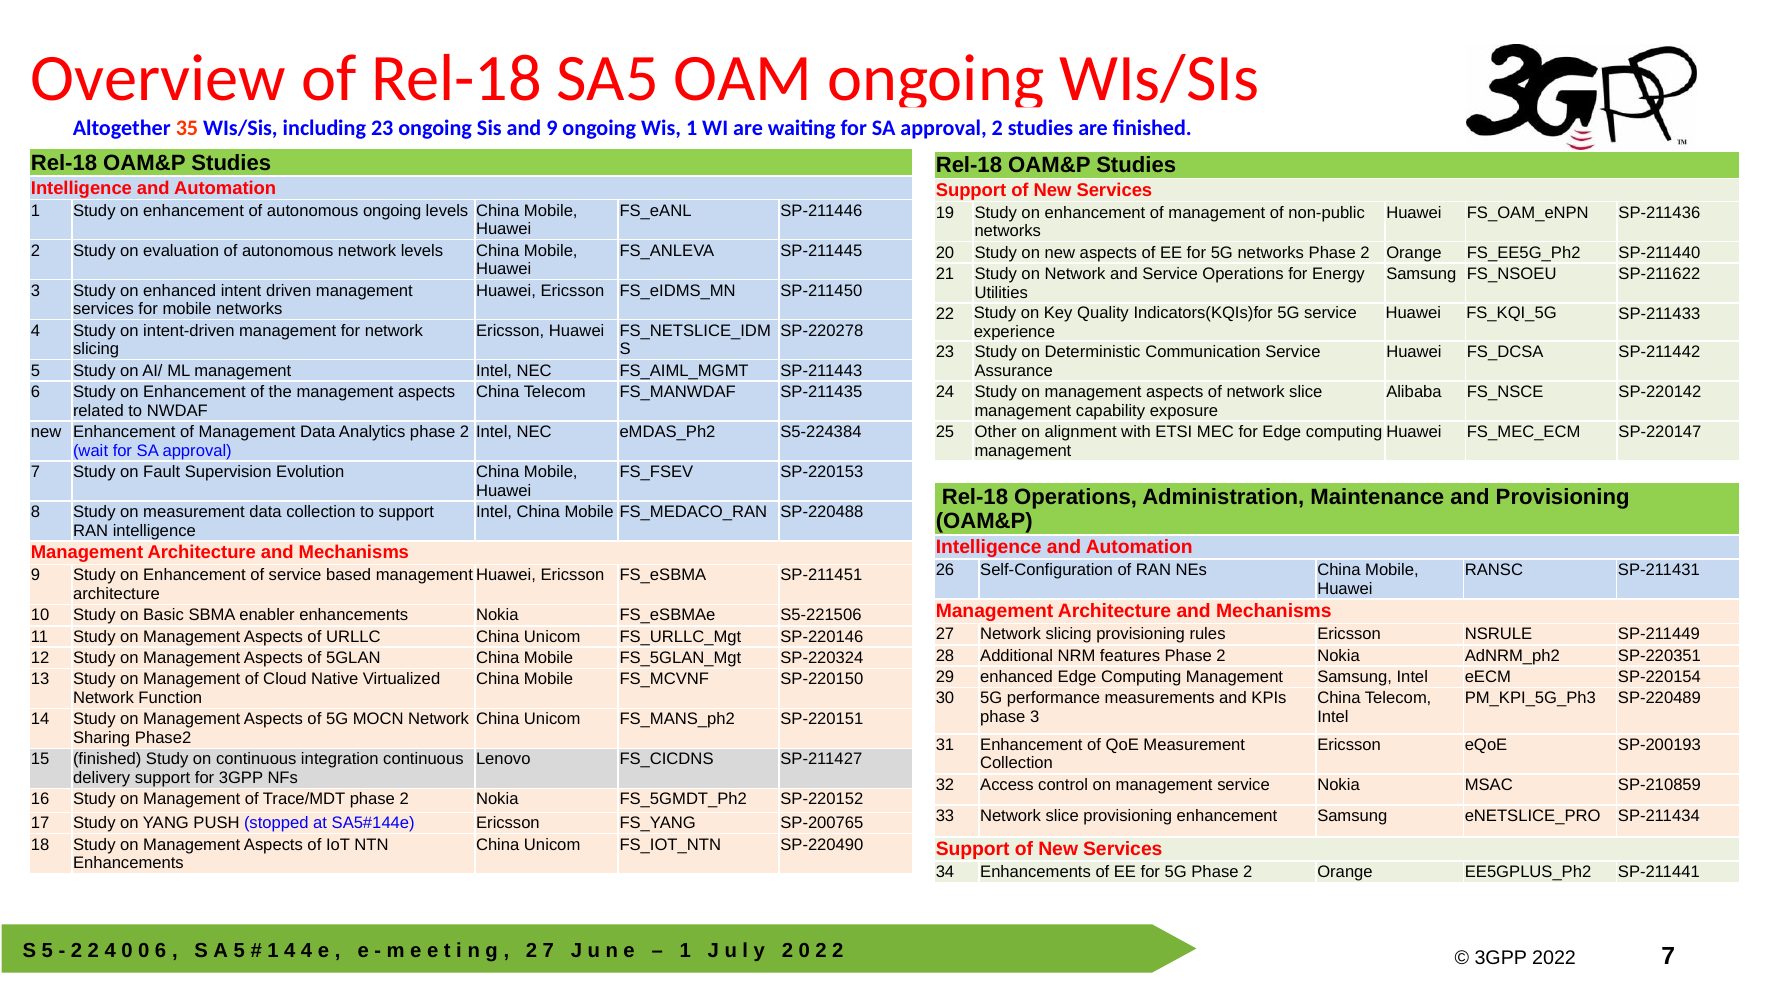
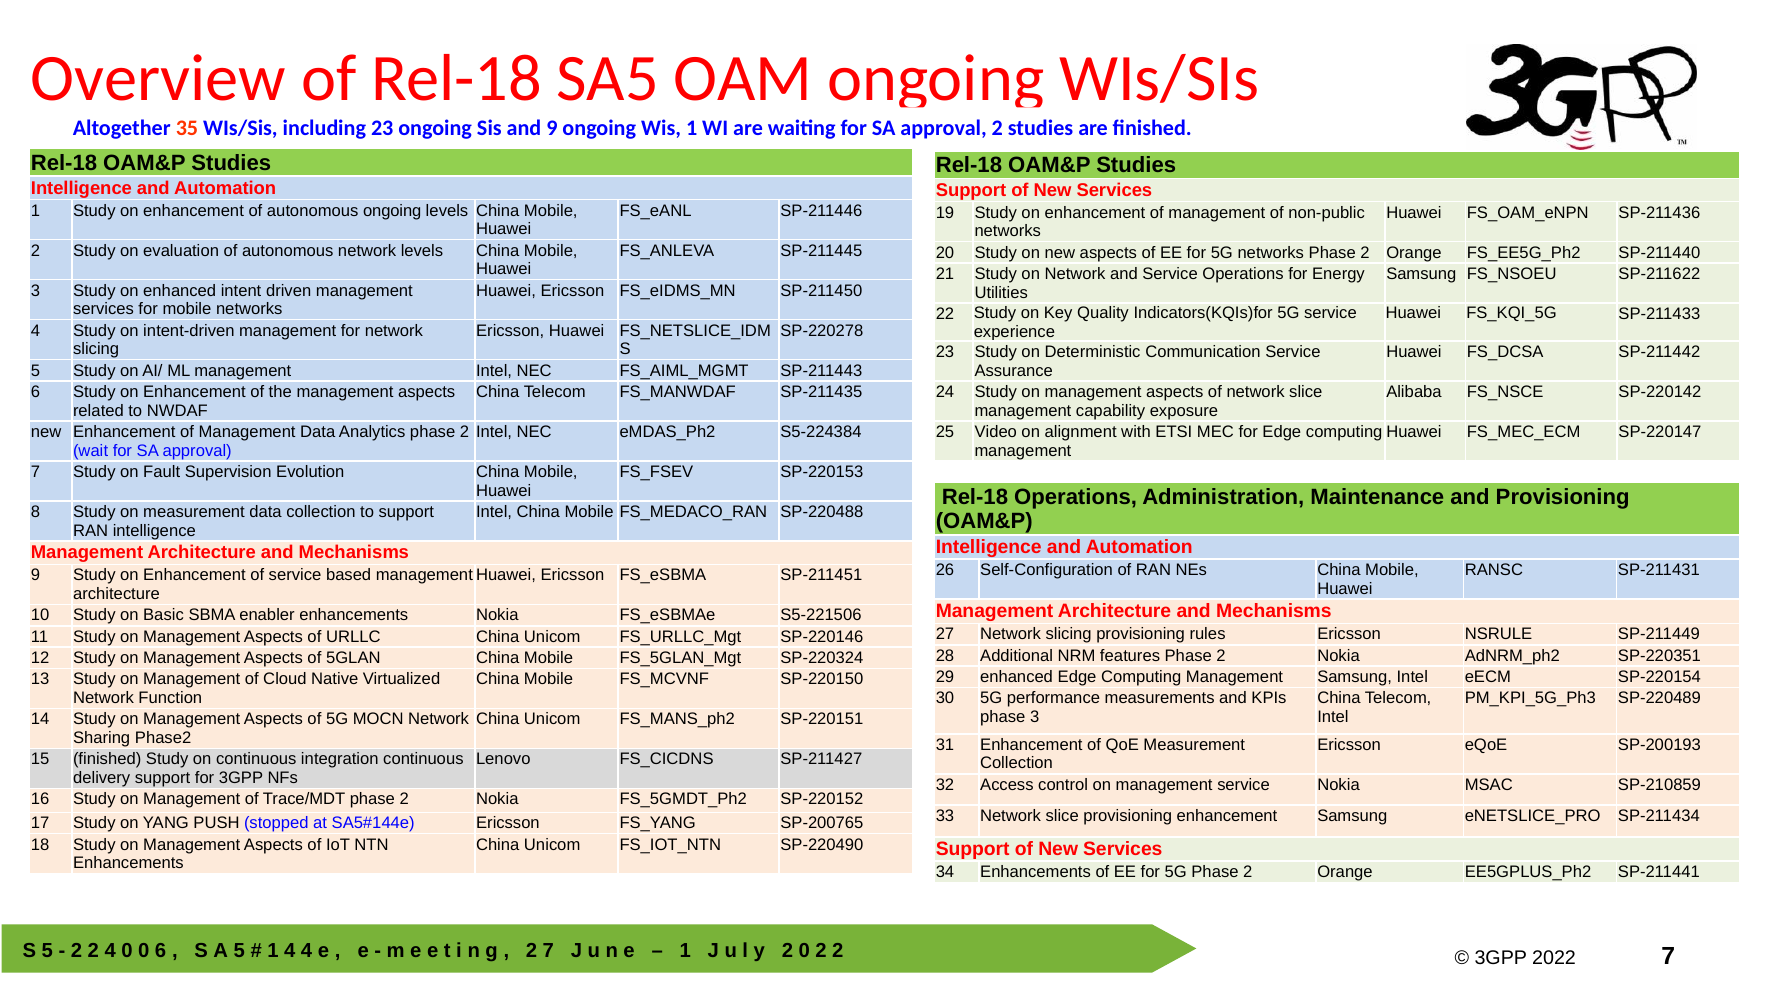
Other: Other -> Video
